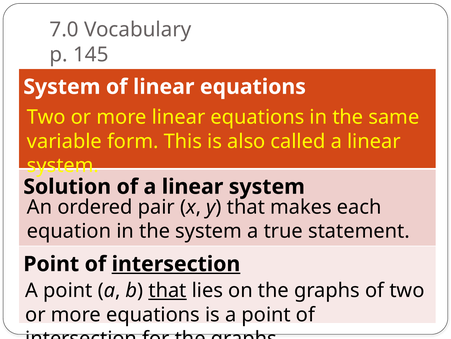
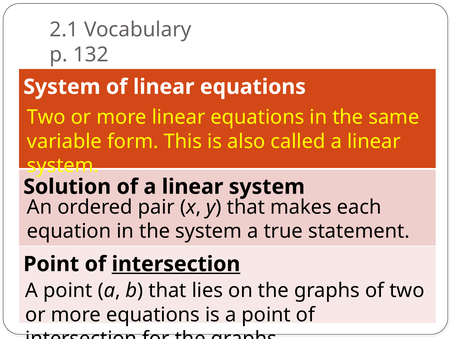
7.0: 7.0 -> 2.1
145: 145 -> 132
that at (167, 290) underline: present -> none
